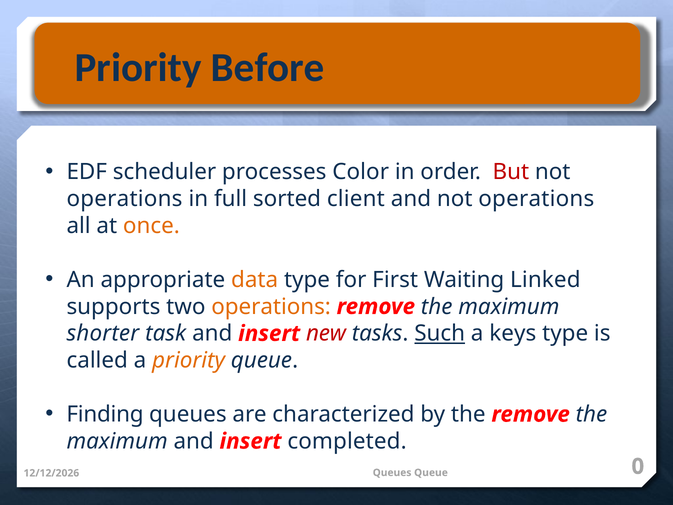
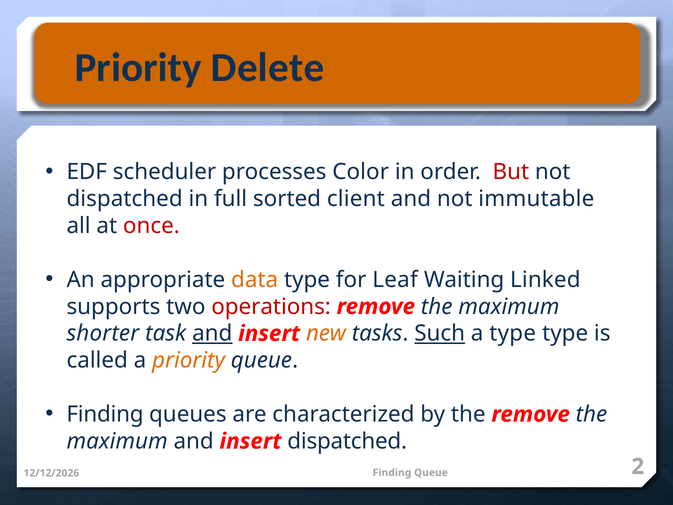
Before: Before -> Delete
operations at (125, 199): operations -> dispatched
and not operations: operations -> immutable
once colour: orange -> red
First: First -> Leaf
operations at (271, 306) colour: orange -> red
and at (212, 333) underline: none -> present
new colour: red -> orange
a keys: keys -> type
insert completed: completed -> dispatched
Queues at (392, 472): Queues -> Finding
0: 0 -> 2
